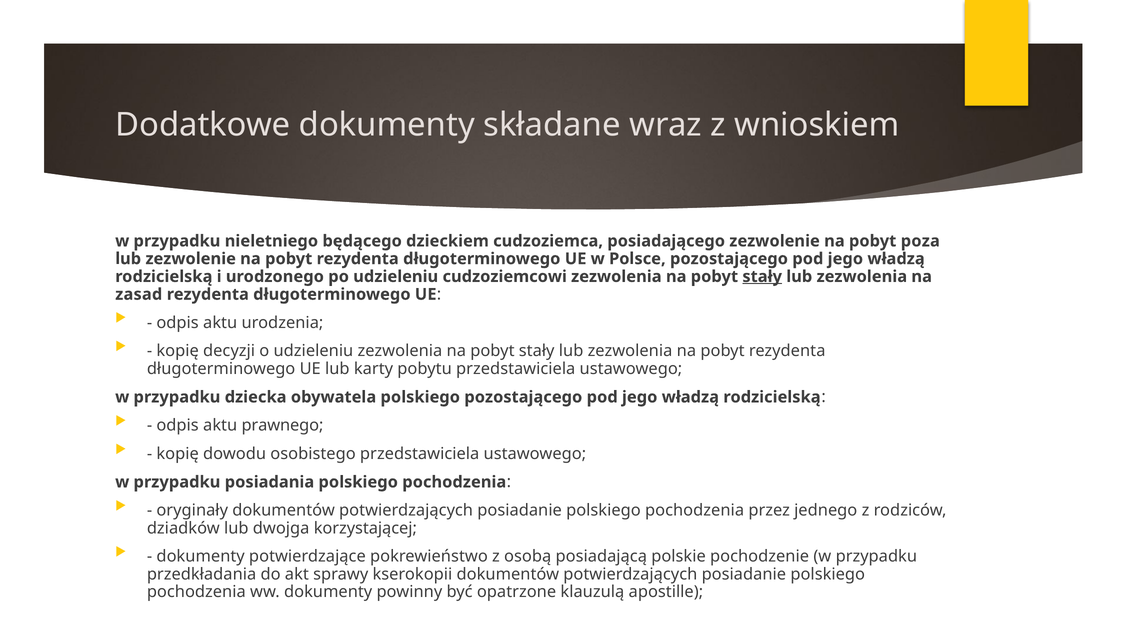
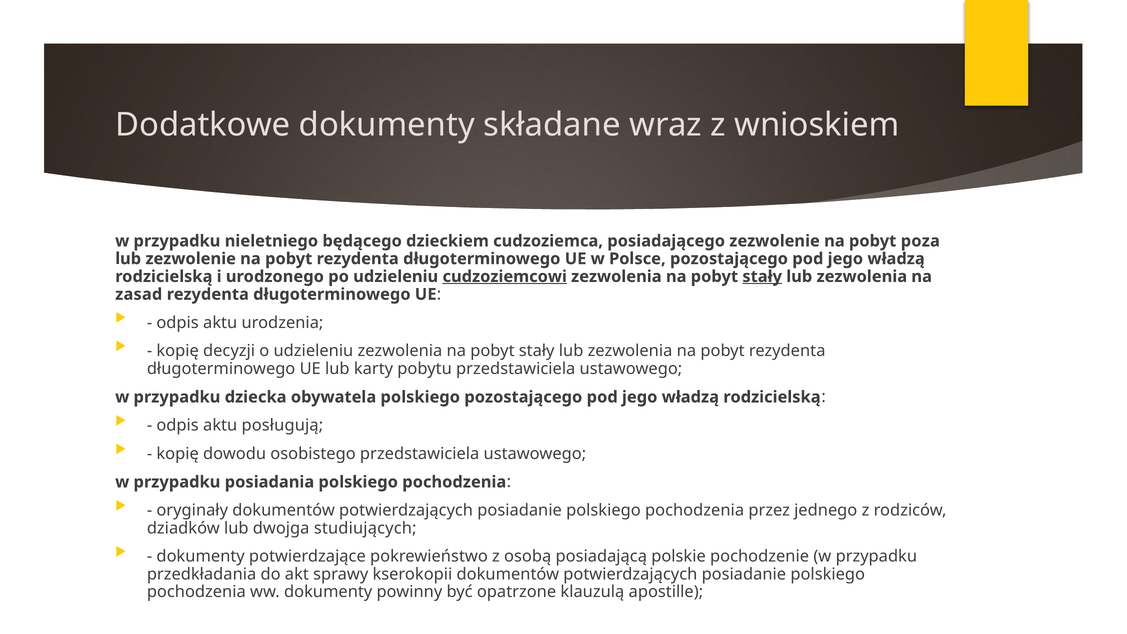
cudzoziemcowi underline: none -> present
prawnego: prawnego -> posługują
korzystającej: korzystającej -> studiujących
